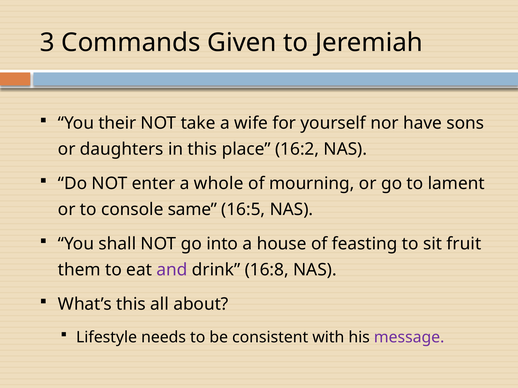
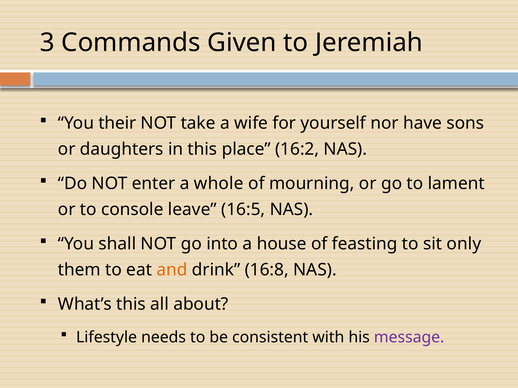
same: same -> leave
fruit: fruit -> only
and colour: purple -> orange
